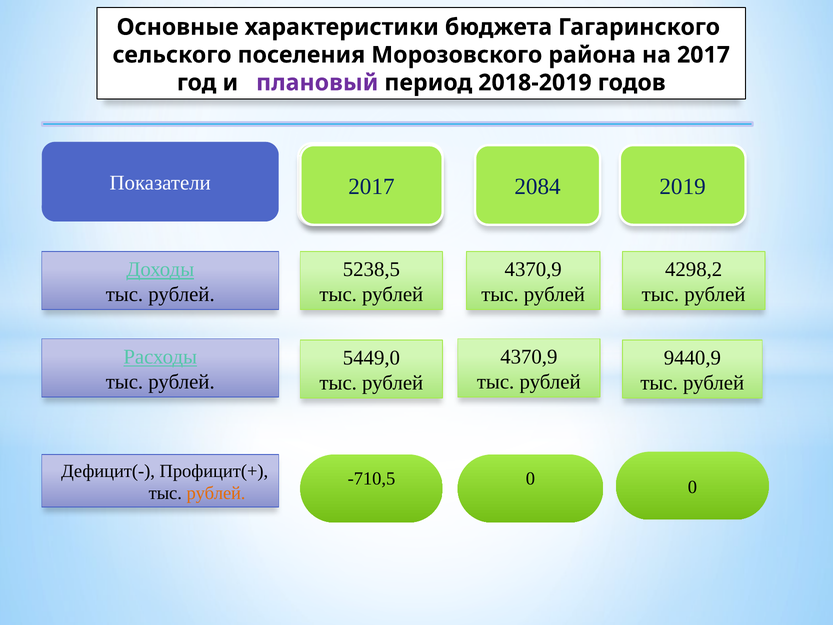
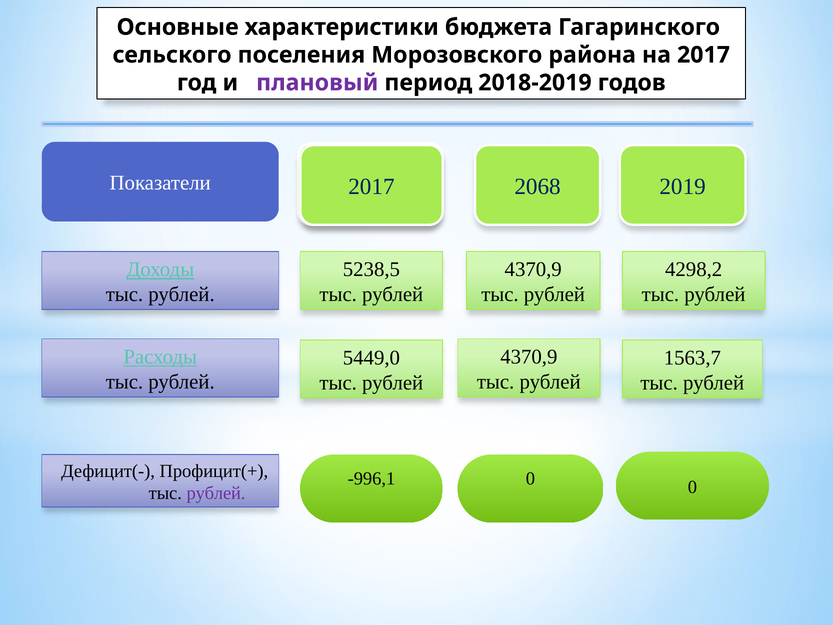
2084: 2084 -> 2068
9440,9: 9440,9 -> 1563,7
-710,5: -710,5 -> -996,1
рублей at (216, 493) colour: orange -> purple
